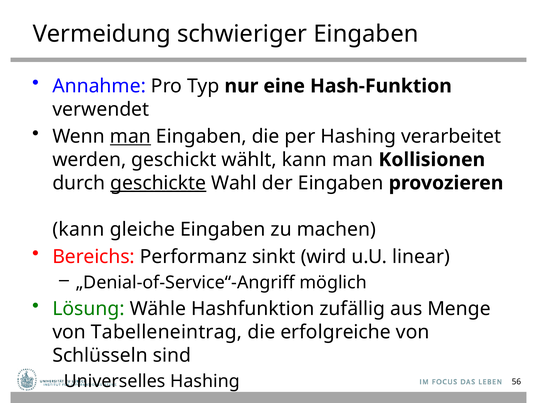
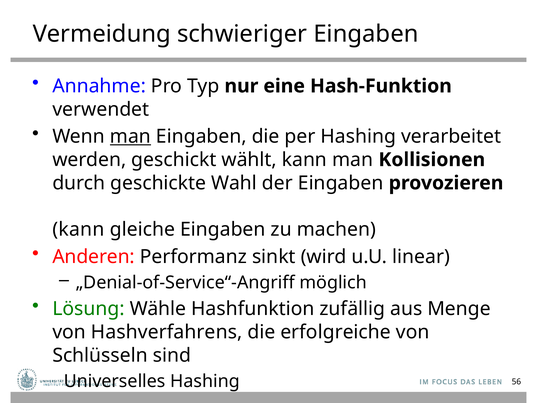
geschickte underline: present -> none
Bereichs: Bereichs -> Anderen
Tabelleneintrag: Tabelleneintrag -> Hashverfahrens
